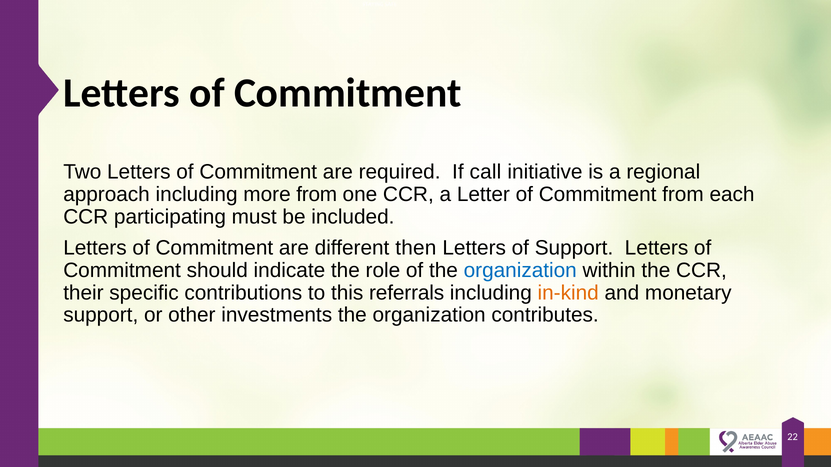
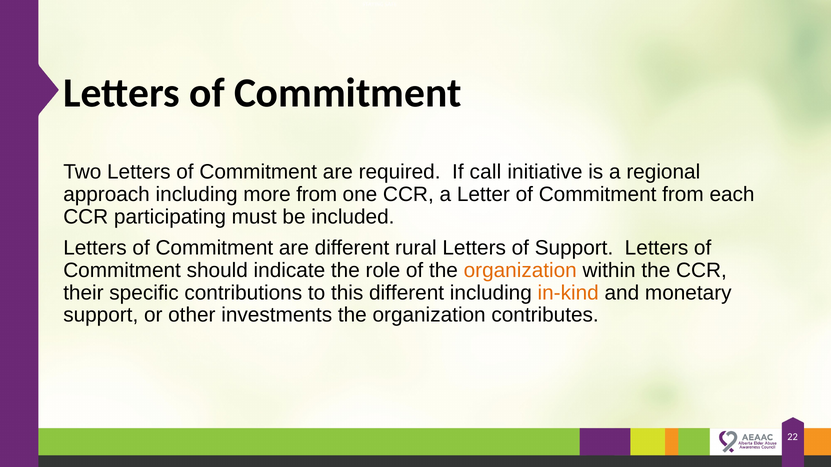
then: then -> rural
organization at (520, 271) colour: blue -> orange
this referrals: referrals -> different
